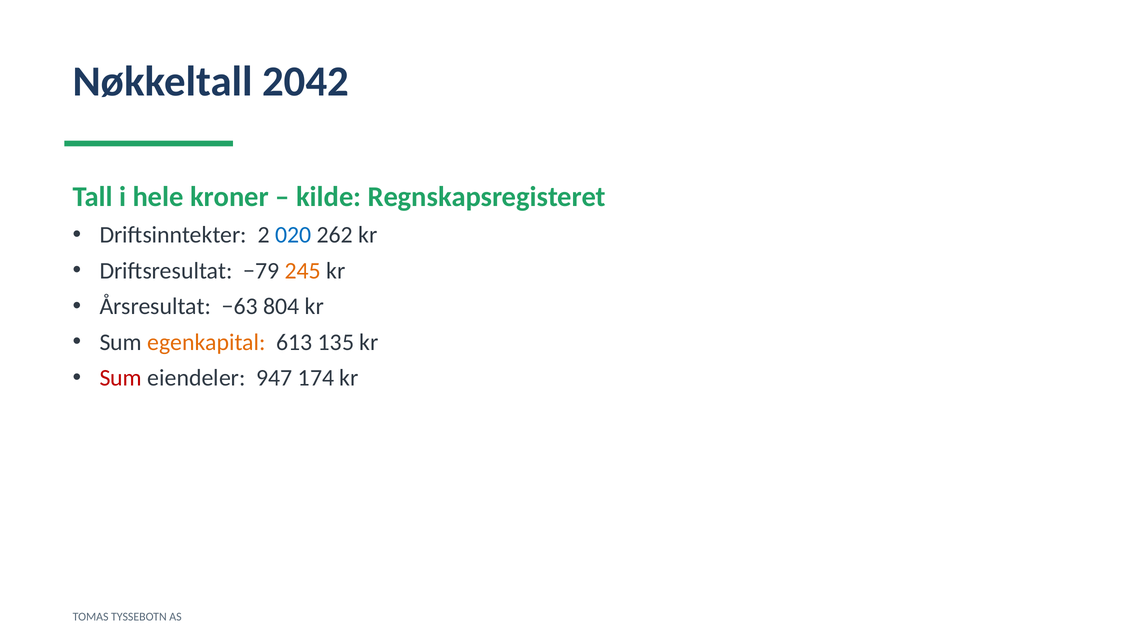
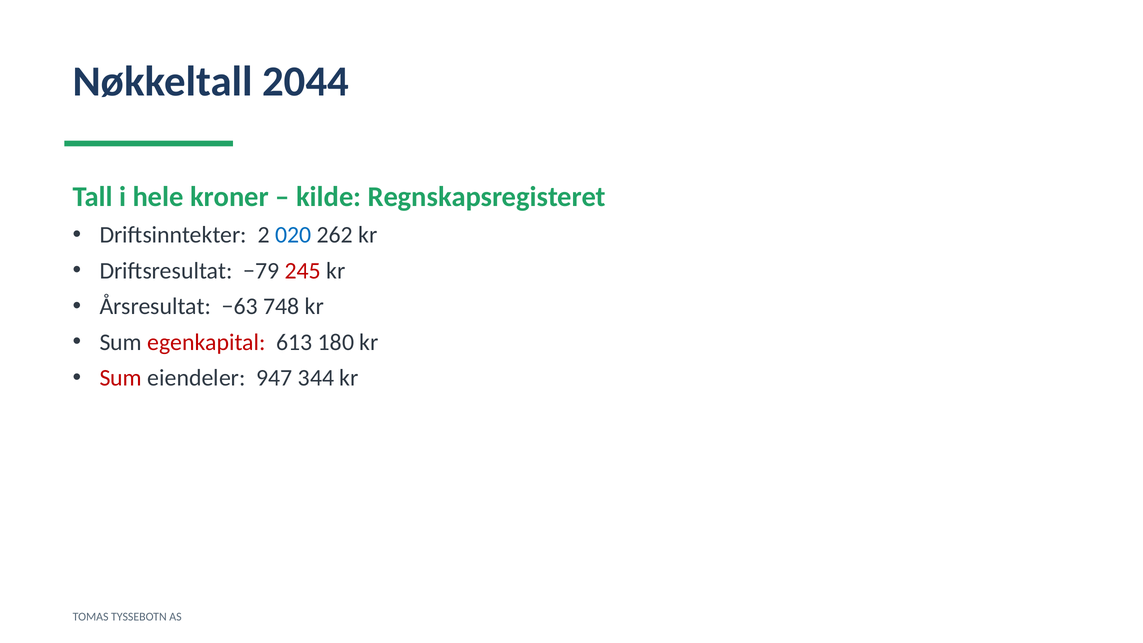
2042: 2042 -> 2044
245 colour: orange -> red
804: 804 -> 748
egenkapital colour: orange -> red
135: 135 -> 180
174: 174 -> 344
